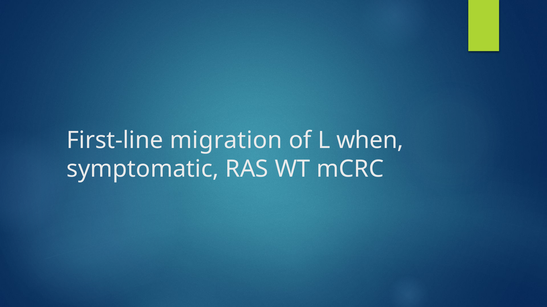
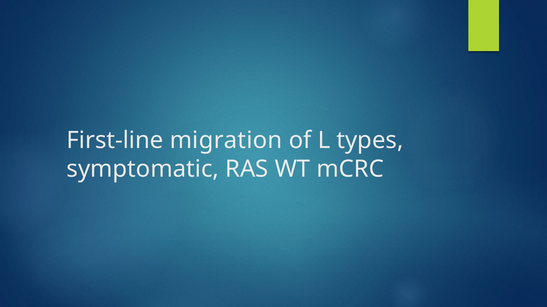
when: when -> types
